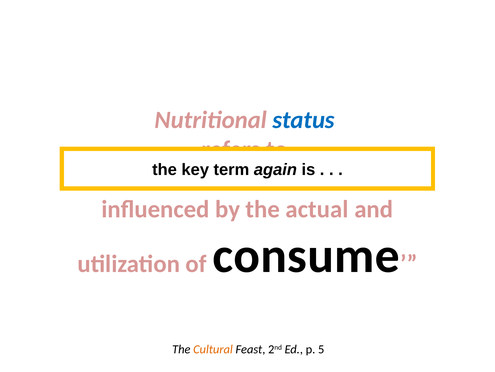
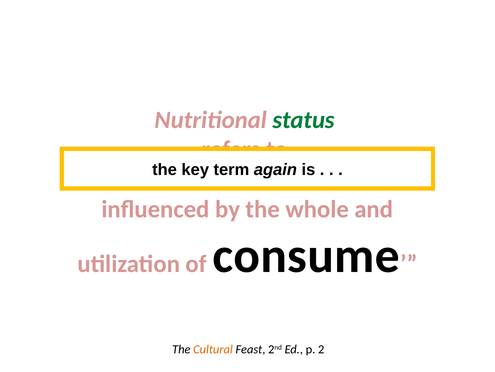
status colour: blue -> green
actual: actual -> whole
5: 5 -> 2
